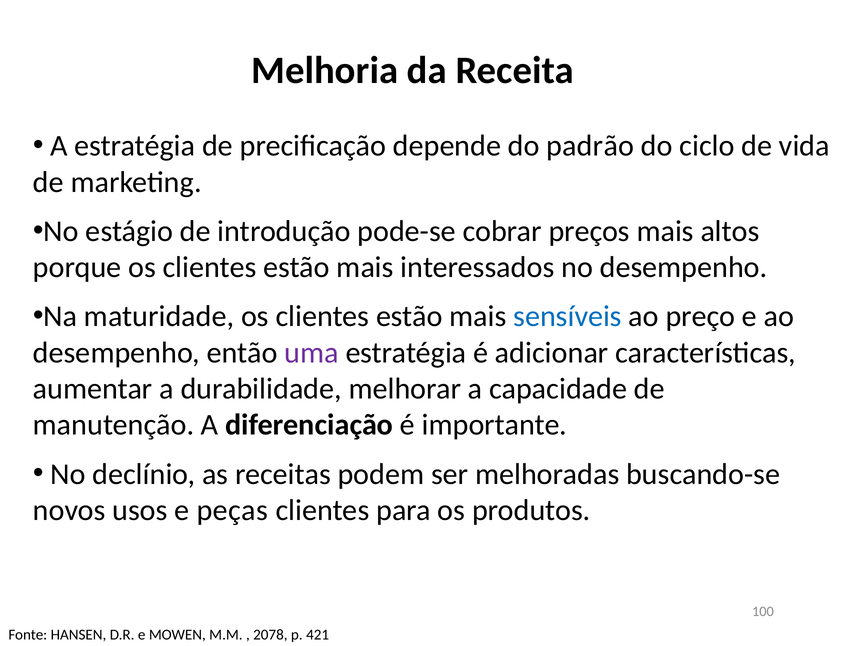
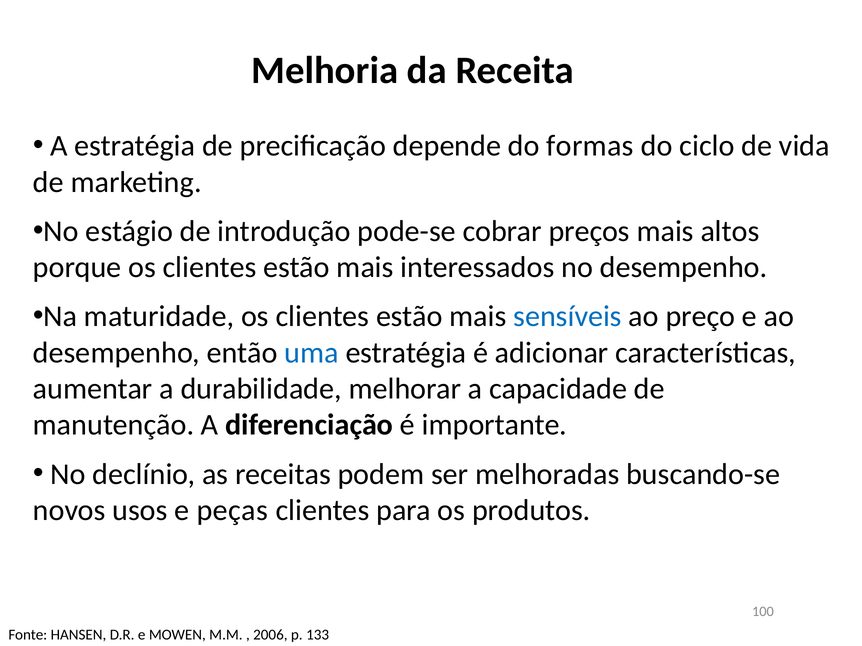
padrão: padrão -> formas
uma colour: purple -> blue
2078: 2078 -> 2006
421: 421 -> 133
